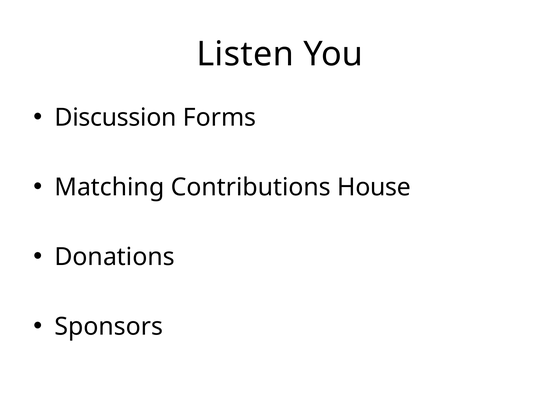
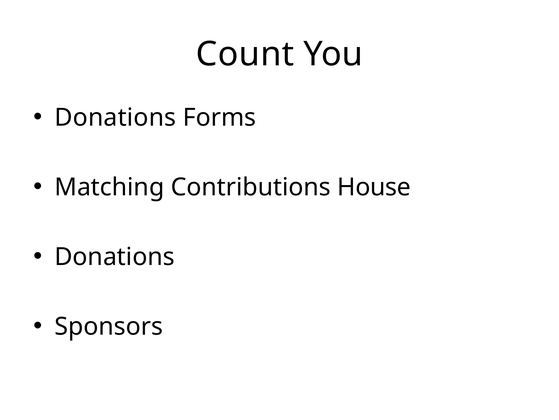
Listen: Listen -> Count
Discussion at (116, 117): Discussion -> Donations
